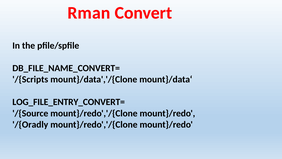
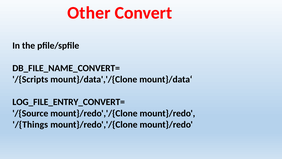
Rman: Rman -> Other
/{Oradly: /{Oradly -> /{Things
